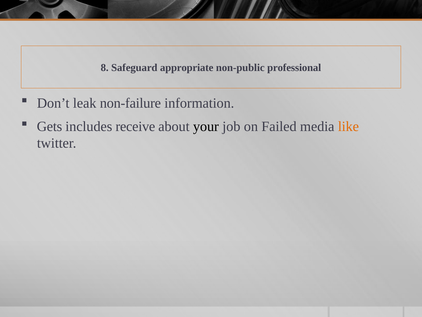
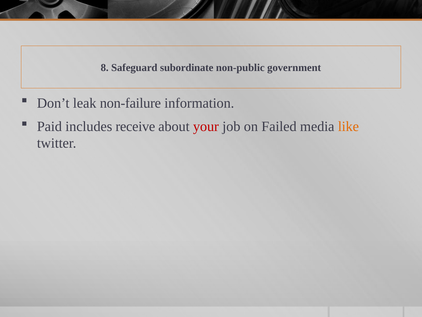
appropriate: appropriate -> subordinate
professional: professional -> government
Gets: Gets -> Paid
your colour: black -> red
